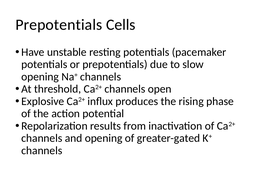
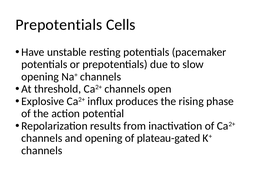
greater-gated: greater-gated -> plateau-gated
